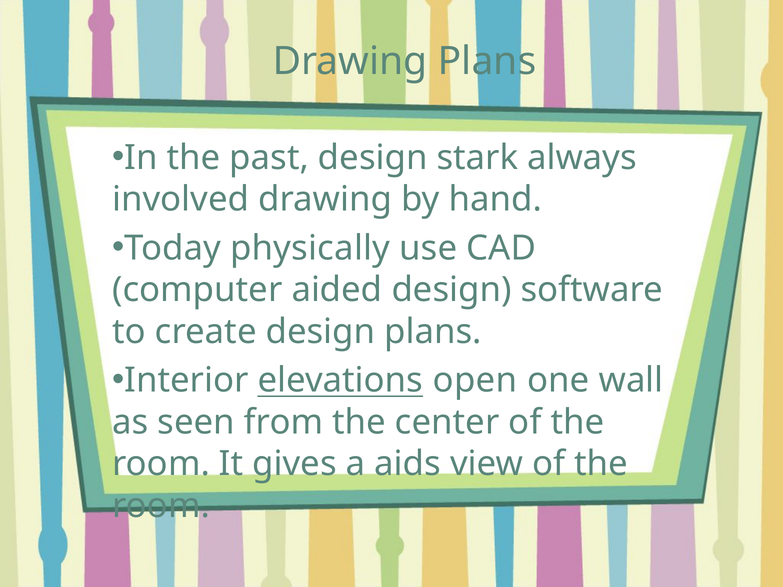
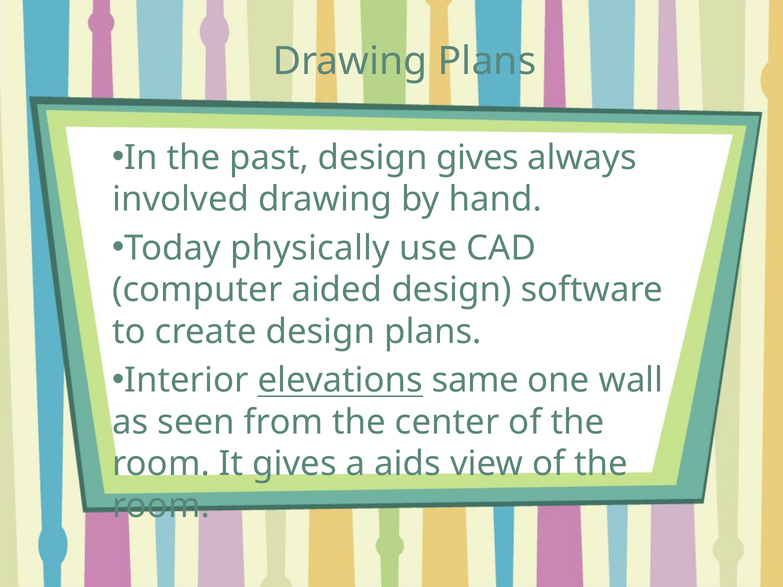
design stark: stark -> gives
open: open -> same
